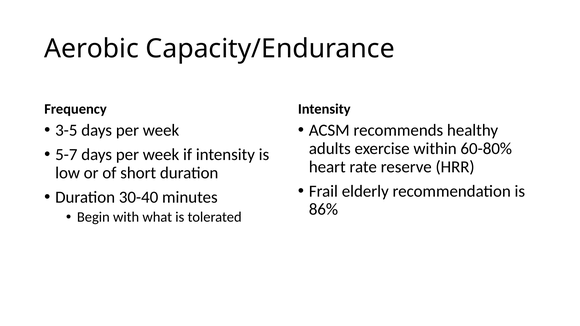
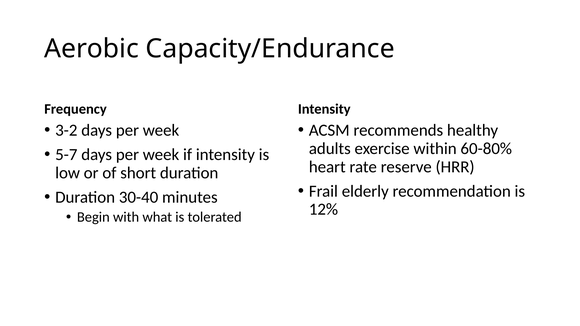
3-5: 3-5 -> 3-2
86%: 86% -> 12%
